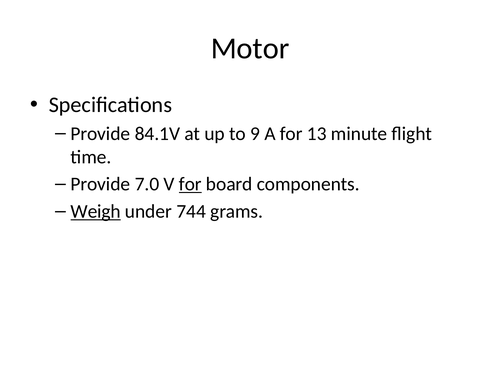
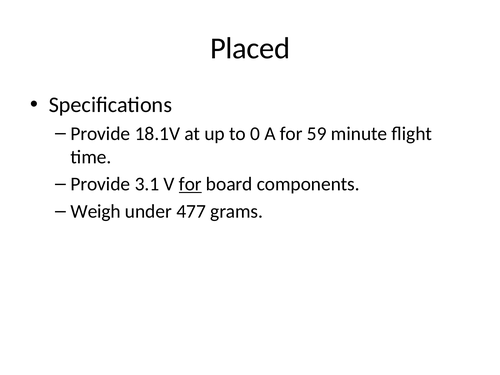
Motor: Motor -> Placed
84.1V: 84.1V -> 18.1V
9: 9 -> 0
13: 13 -> 59
7.0: 7.0 -> 3.1
Weigh underline: present -> none
744: 744 -> 477
